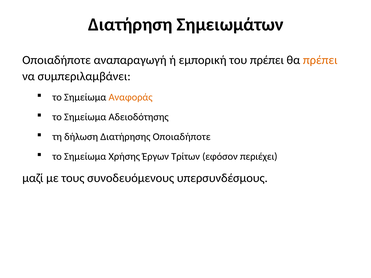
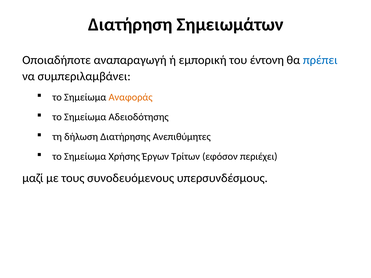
του πρέπει: πρέπει -> έντονη
πρέπει at (320, 60) colour: orange -> blue
Διατήρησης Οποιαδήποτε: Οποιαδήποτε -> Ανεπιθύμητες
